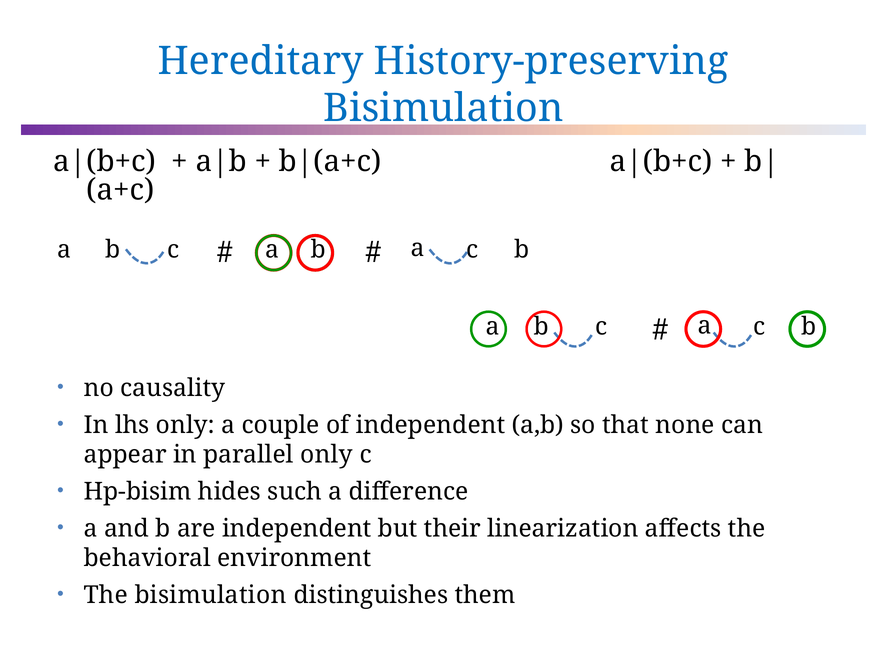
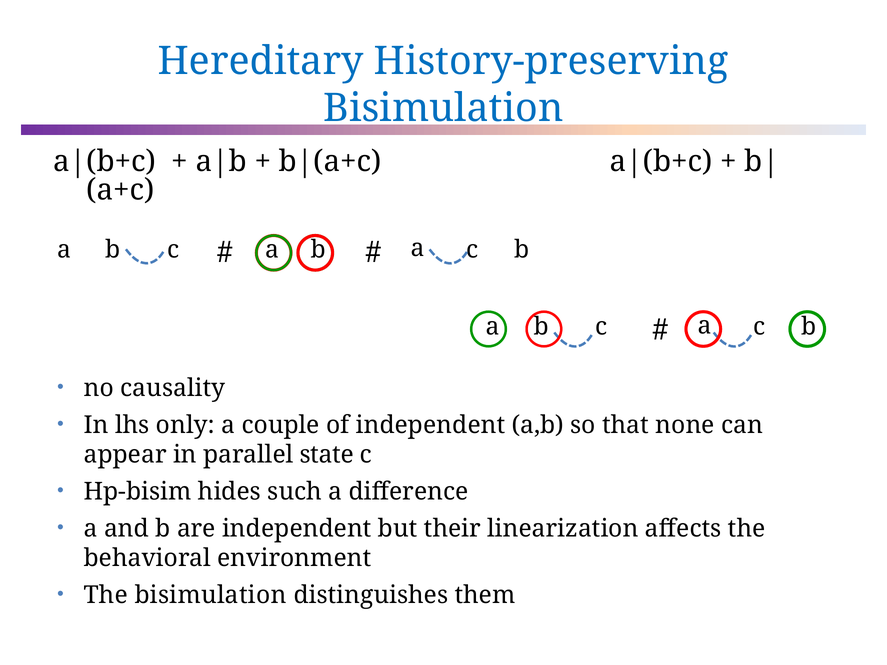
parallel only: only -> state
